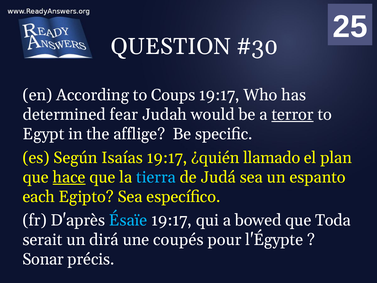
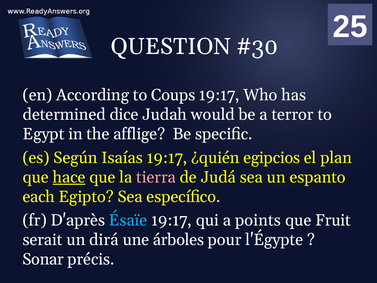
fear: fear -> dice
terror underline: present -> none
llamado: llamado -> egipcios
tierra colour: light blue -> pink
bowed: bowed -> points
Toda: Toda -> Fruit
coupés: coupés -> árboles
